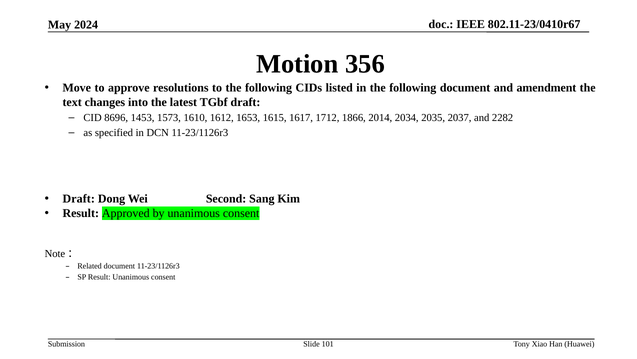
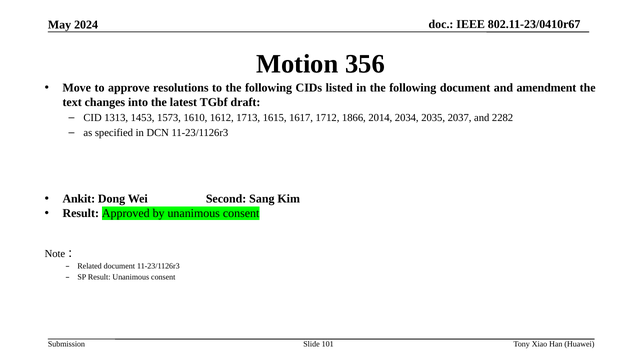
8696: 8696 -> 1313
1653: 1653 -> 1713
Draft at (79, 199): Draft -> Ankit
